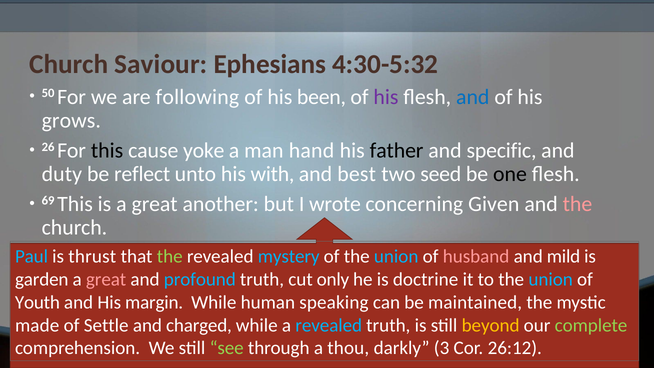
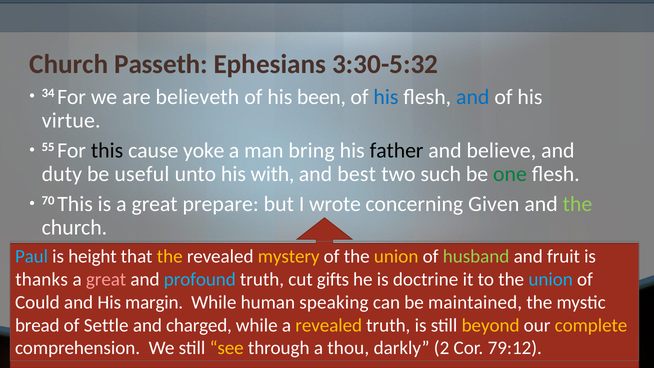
Saviour: Saviour -> Passeth
4:30-5:32: 4:30-5:32 -> 3:30-5:32
50: 50 -> 34
following: following -> believeth
his at (386, 97) colour: purple -> blue
grows: grows -> virtue
26: 26 -> 55
hand: hand -> bring
specific: specific -> believe
reflect: reflect -> useful
seed: seed -> such
one colour: black -> green
69: 69 -> 70
another: another -> prepare
the at (577, 204) colour: pink -> light green
thrust: thrust -> height
the at (170, 256) colour: light green -> yellow
mystery colour: light blue -> yellow
union at (396, 256) colour: light blue -> yellow
husband colour: pink -> light green
mild: mild -> fruit
garden: garden -> thanks
only: only -> gifts
Youth: Youth -> Could
made: made -> bread
revealed at (329, 325) colour: light blue -> yellow
complete colour: light green -> yellow
see colour: light green -> yellow
3: 3 -> 2
26:12: 26:12 -> 79:12
